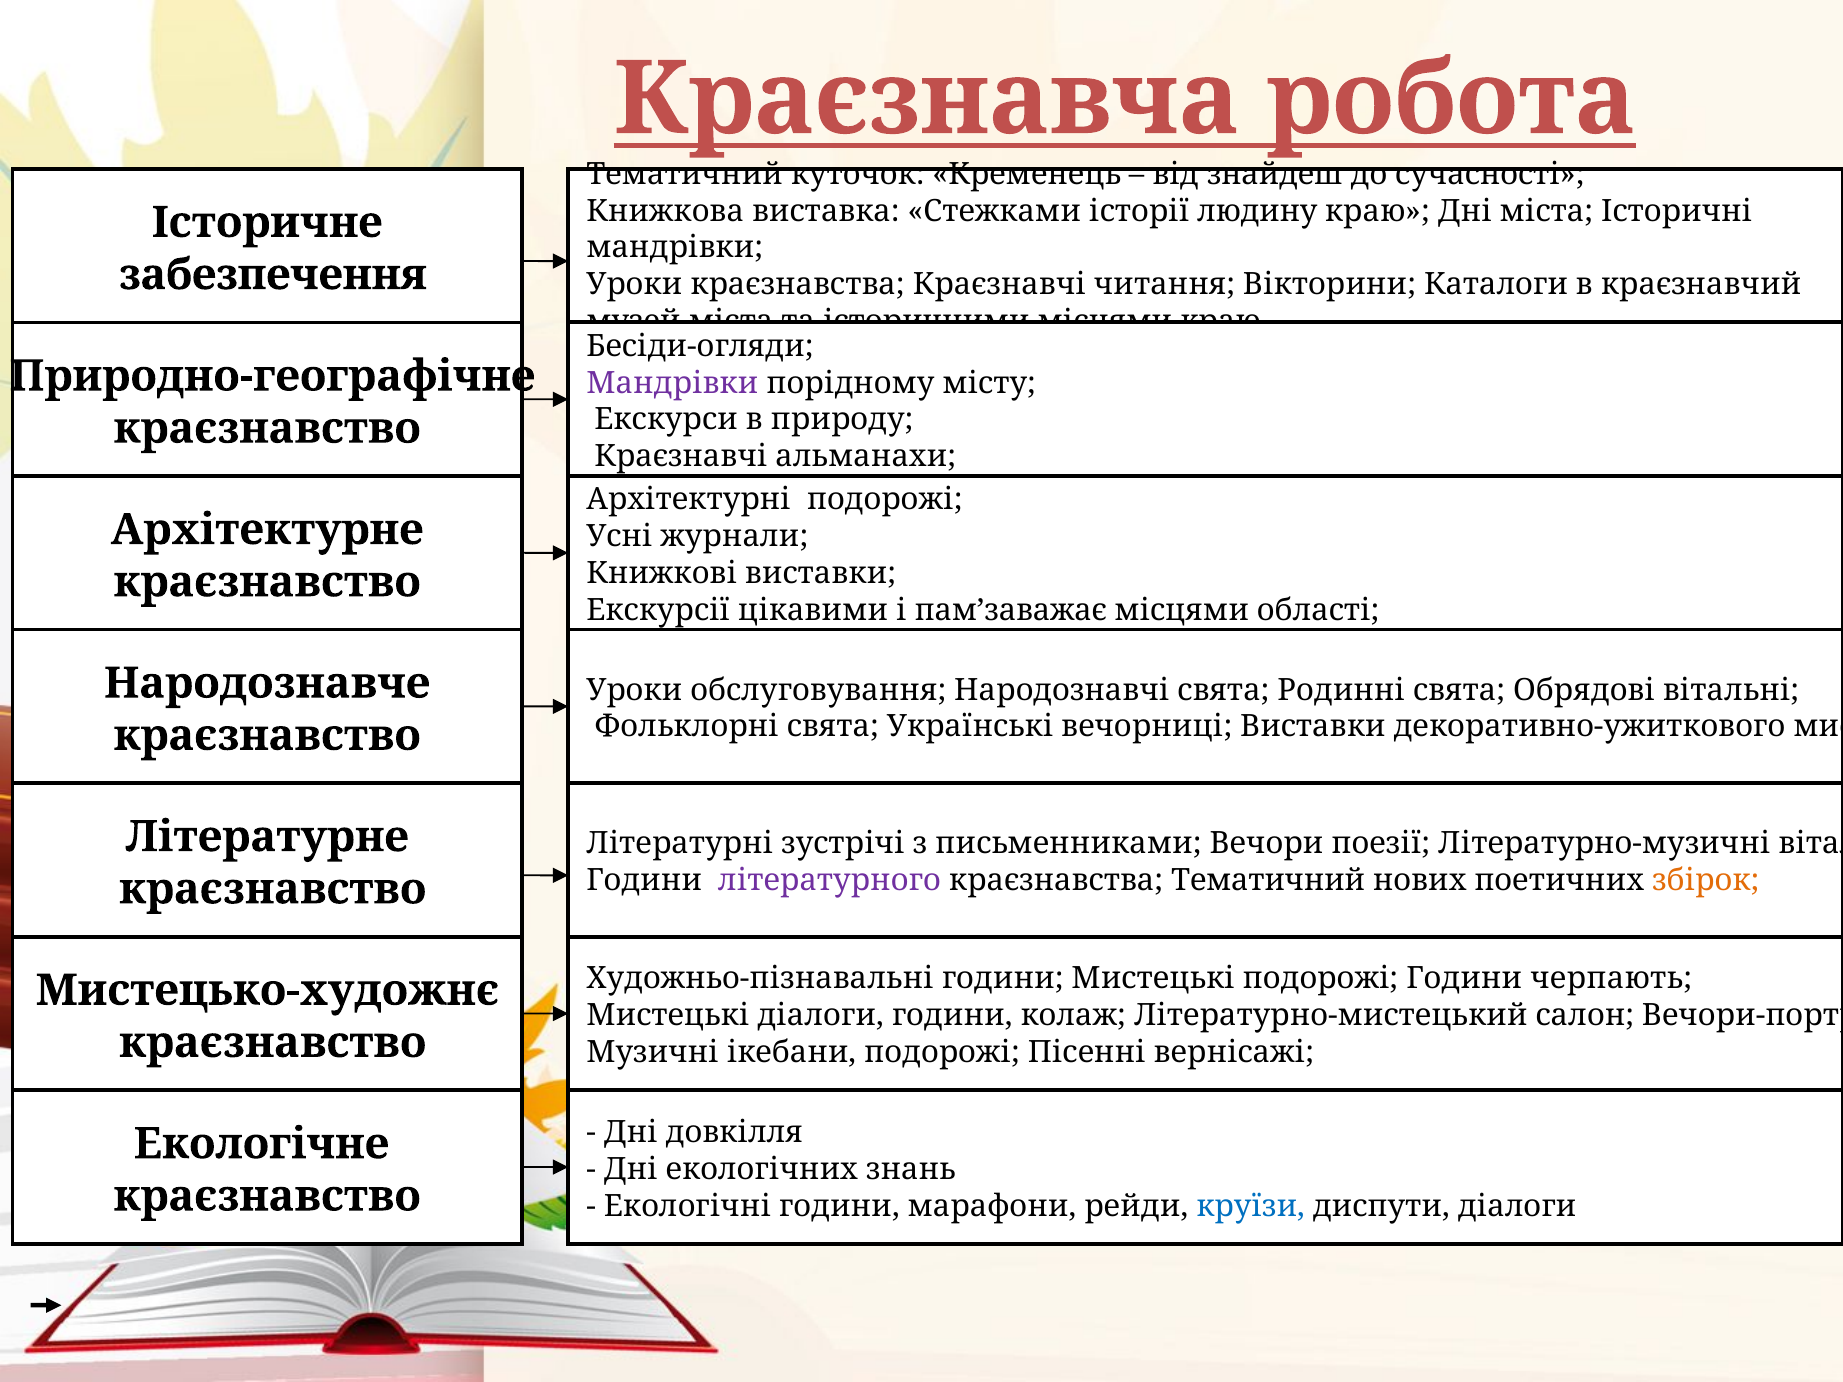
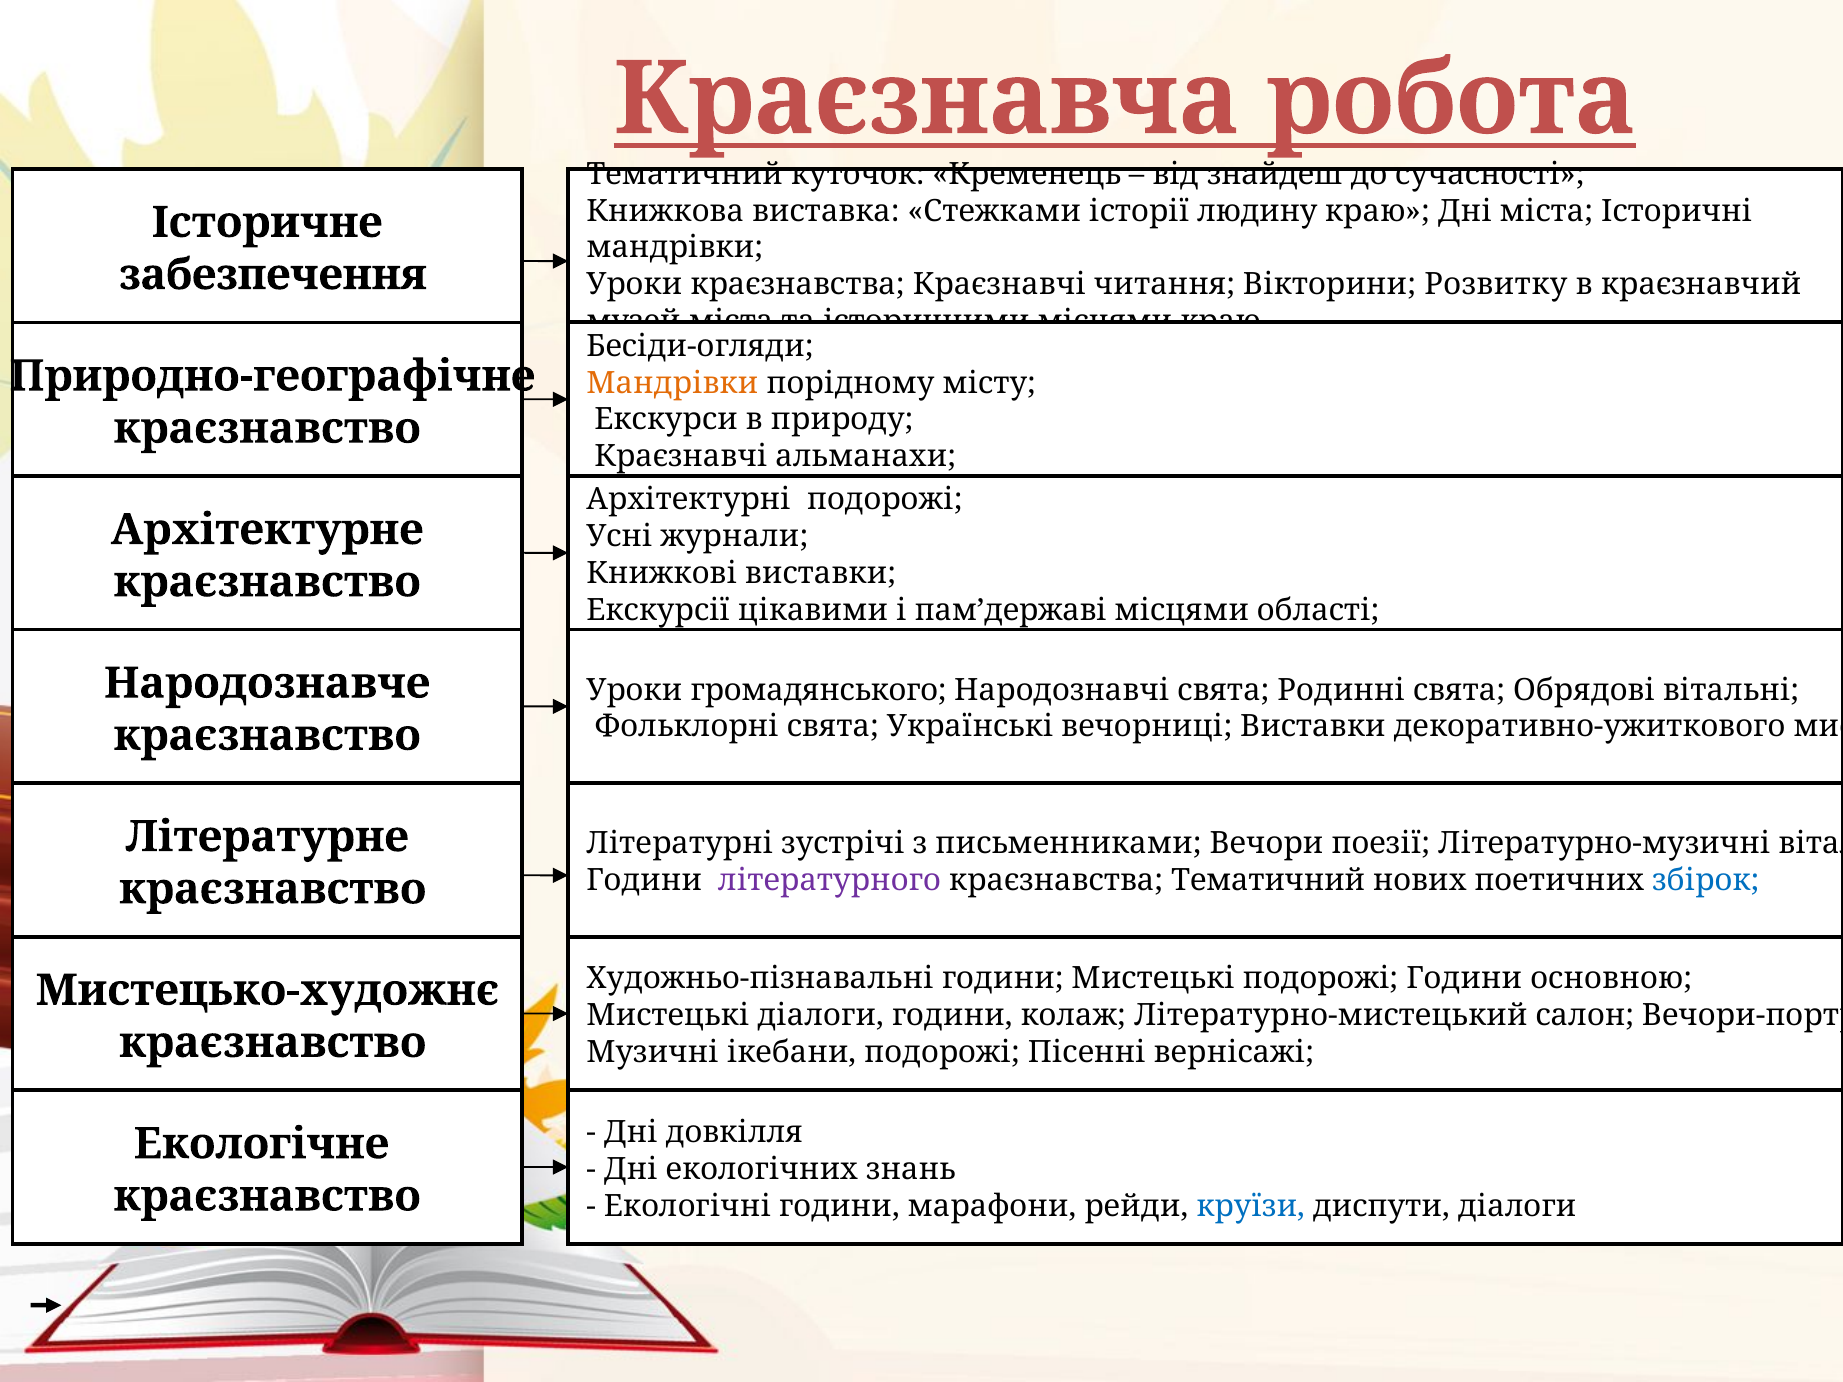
Каталоги: Каталоги -> Розвитку
Мандрівки at (672, 383) colour: purple -> orange
пам’заважає: пам’заважає -> пам’державі
обслуговування: обслуговування -> громадянського
збірок colour: orange -> blue
черпають: черпають -> основною
